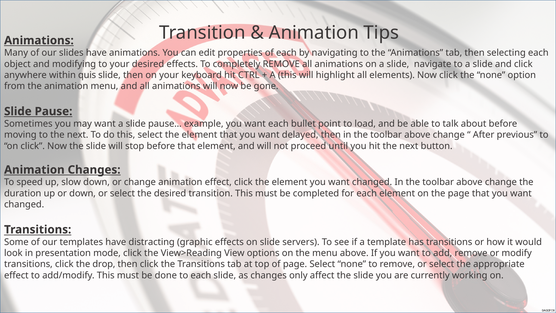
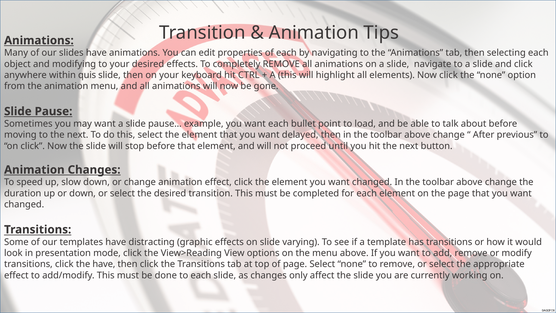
servers: servers -> varying
the drop: drop -> have
